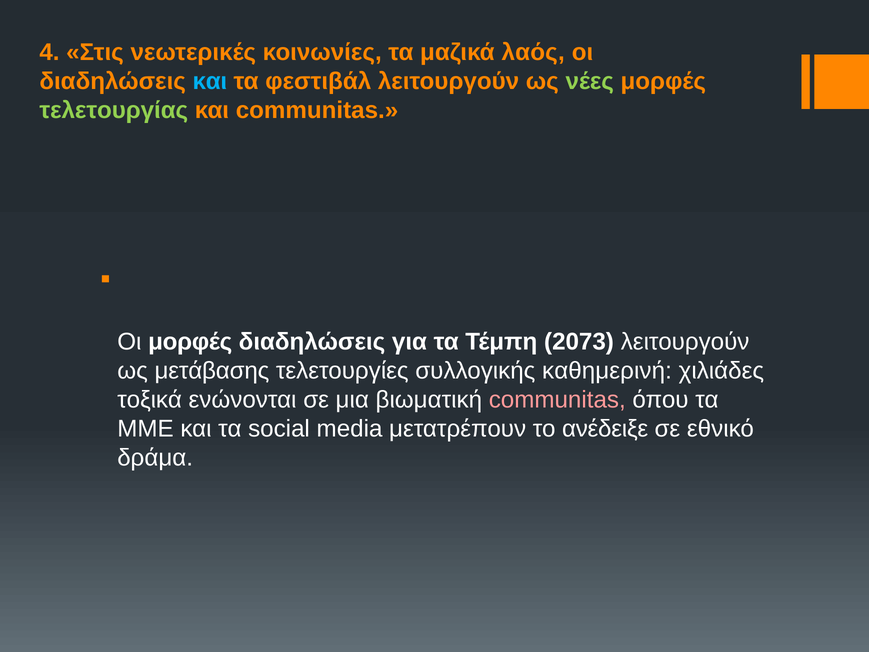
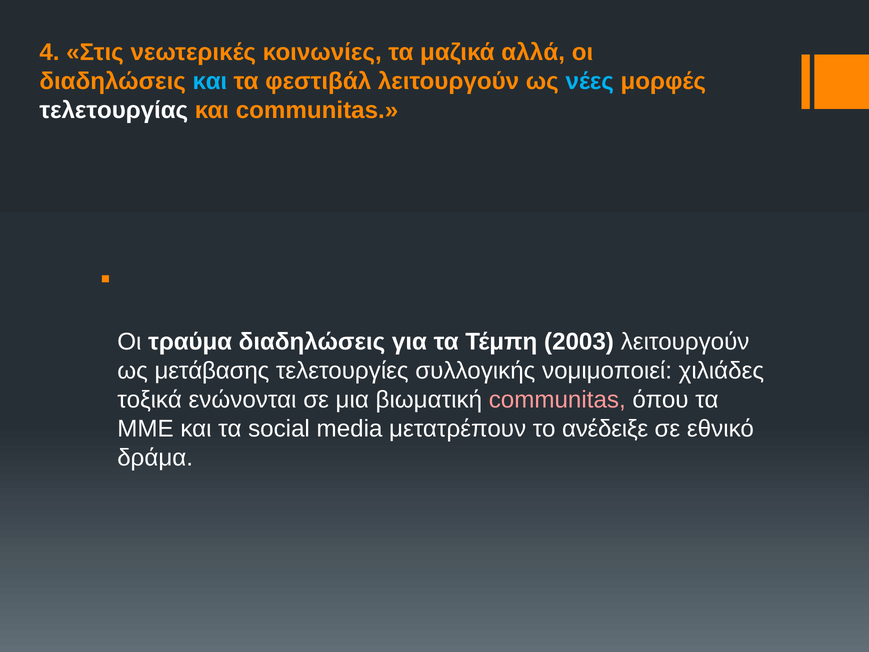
λαός: λαός -> αλλά
νέες colour: light green -> light blue
τελετουργίας colour: light green -> white
Οι μορφές: μορφές -> τραύμα
2073: 2073 -> 2003
καθημερινή: καθημερινή -> νομιμοποιεί
